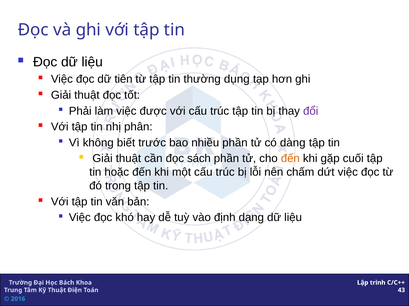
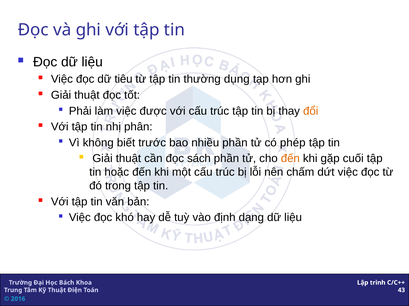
tiên: tiên -> tiêu
đổi colour: purple -> orange
dàng: dàng -> phép
